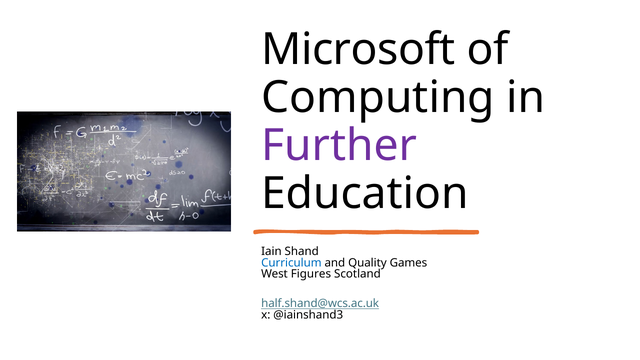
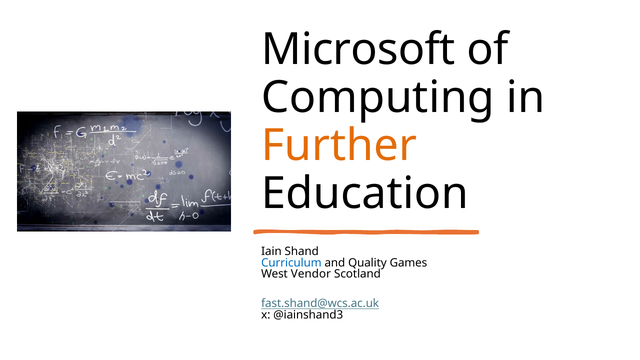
Further colour: purple -> orange
Figures: Figures -> Vendor
half.shand@wcs.ac.uk: half.shand@wcs.ac.uk -> fast.shand@wcs.ac.uk
